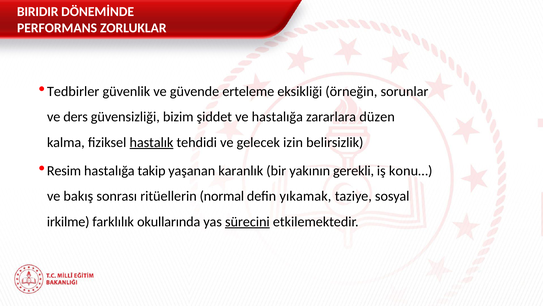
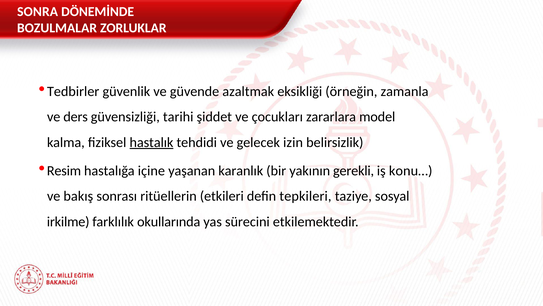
BIRIDIR: BIRIDIR -> SONRA
PERFORMANS: PERFORMANS -> BOZULMALAR
erteleme: erteleme -> azaltmak
sorunlar: sorunlar -> zamanla
bizim: bizim -> tarihi
ve hastalığa: hastalığa -> çocukları
düzen: düzen -> model
takip: takip -> içine
normal: normal -> etkileri
yıkamak: yıkamak -> tepkileri
sürecini underline: present -> none
